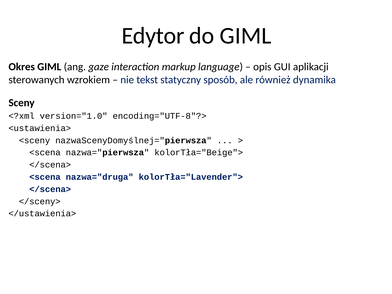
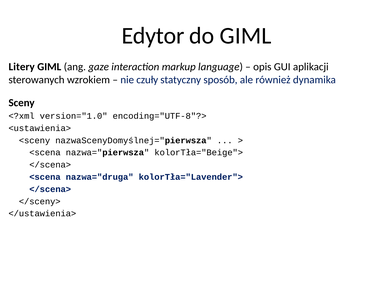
Okres: Okres -> Litery
tekst: tekst -> czuły
